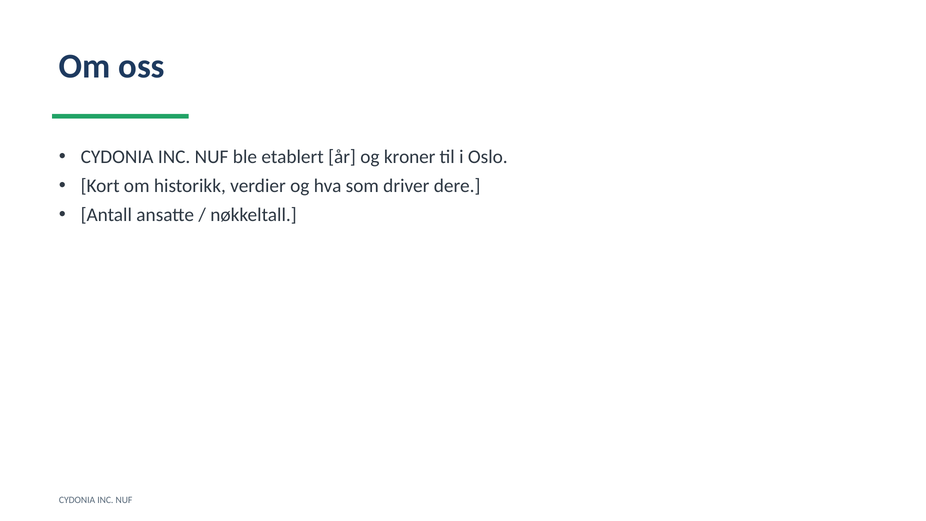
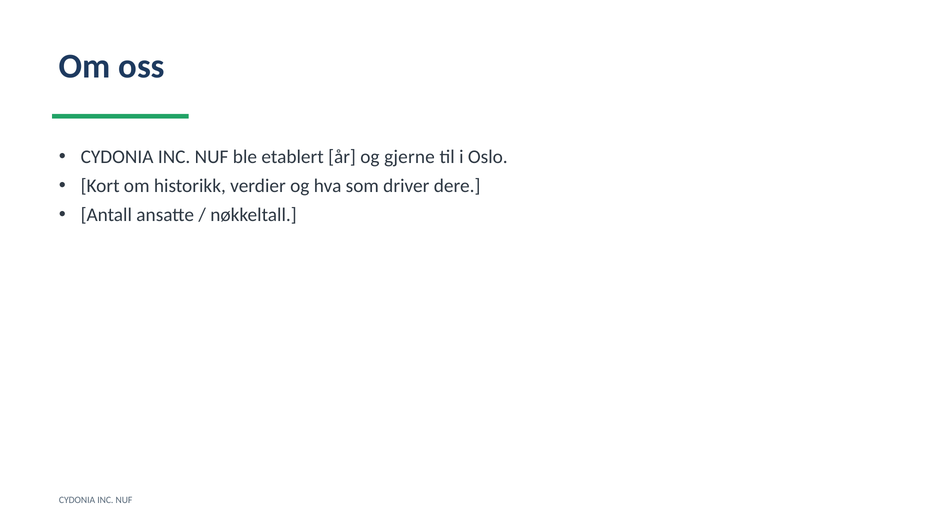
kroner: kroner -> gjerne
